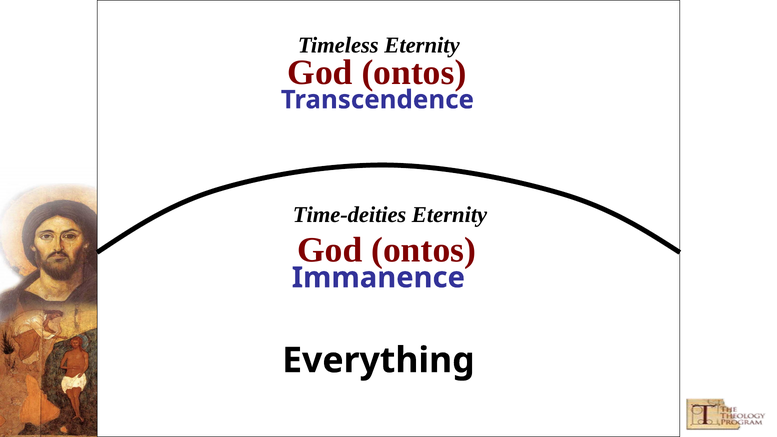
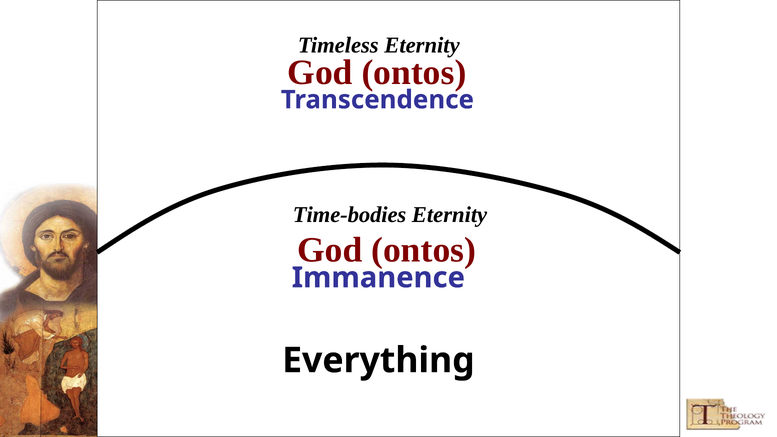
Time-deities: Time-deities -> Time-bodies
